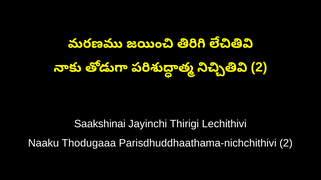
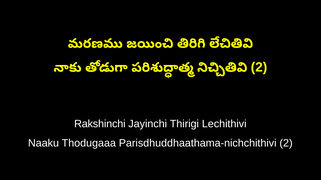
Saakshinai: Saakshinai -> Rakshinchi
